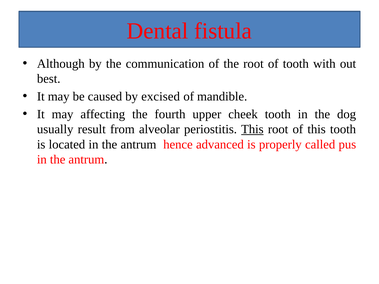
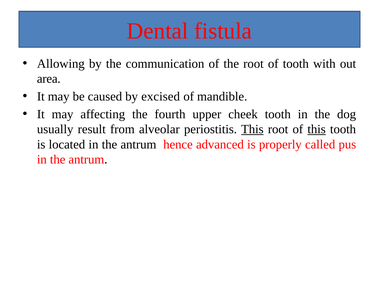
Although: Although -> Allowing
best: best -> area
this at (317, 129) underline: none -> present
